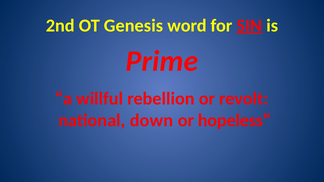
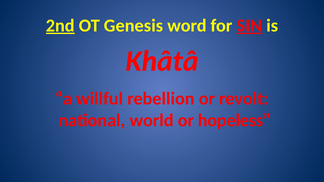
2nd underline: none -> present
Prime: Prime -> Khâtâ
down: down -> world
